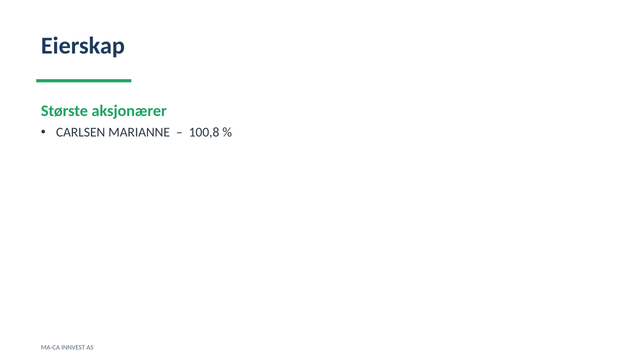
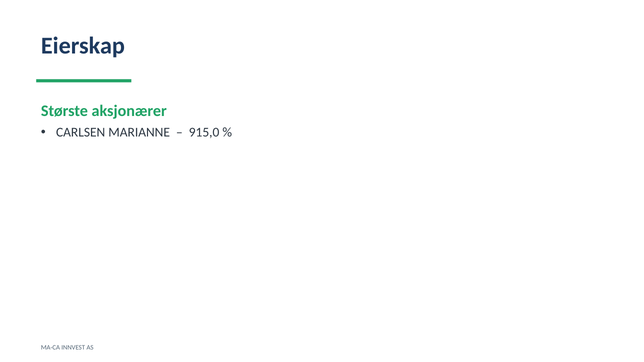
100,8: 100,8 -> 915,0
